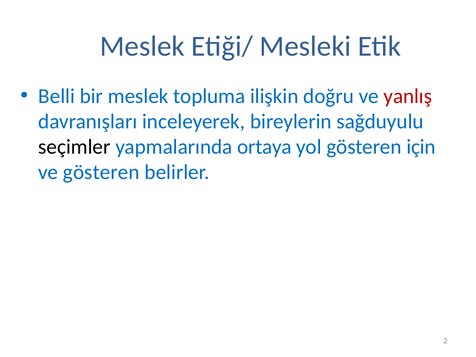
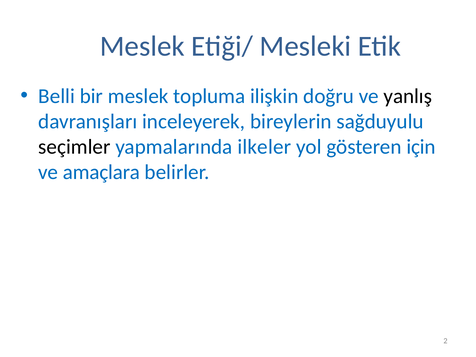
yanlış colour: red -> black
ortaya: ortaya -> ilkeler
ve gösteren: gösteren -> amaçlara
